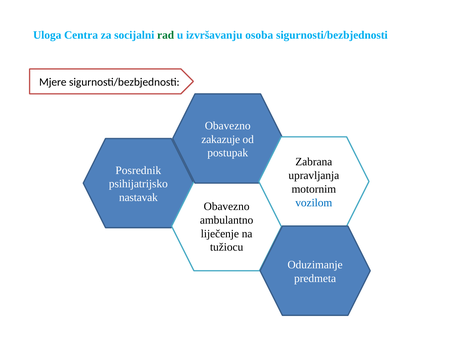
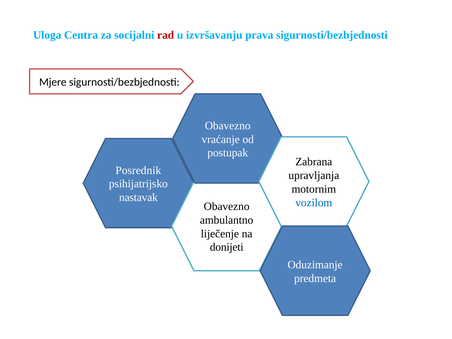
rad colour: green -> red
osoba: osoba -> prava
zakazuje: zakazuje -> vraćanje
tužiocu: tužiocu -> donijeti
